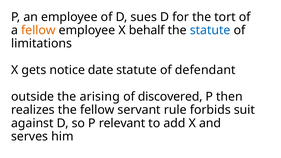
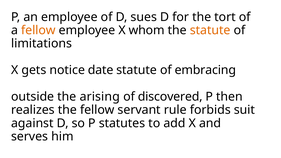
behalf: behalf -> whom
statute at (210, 30) colour: blue -> orange
defendant: defendant -> embracing
relevant: relevant -> statutes
